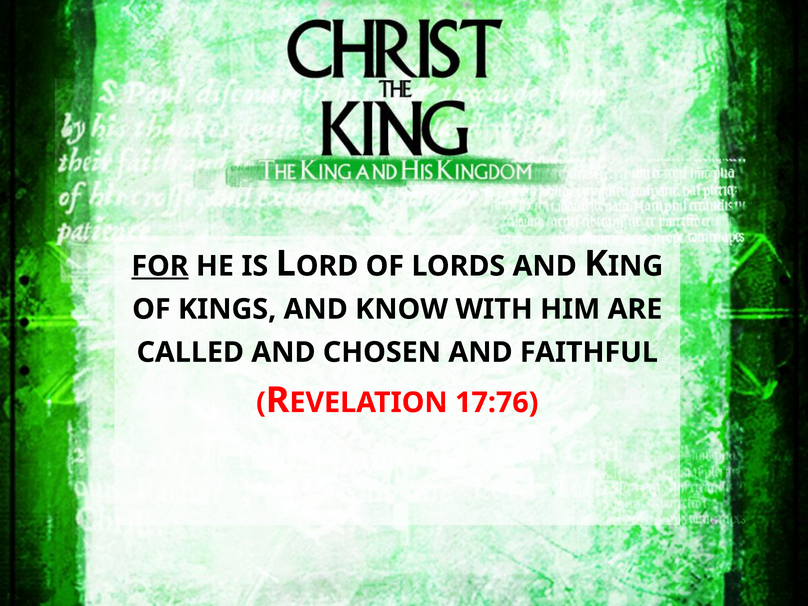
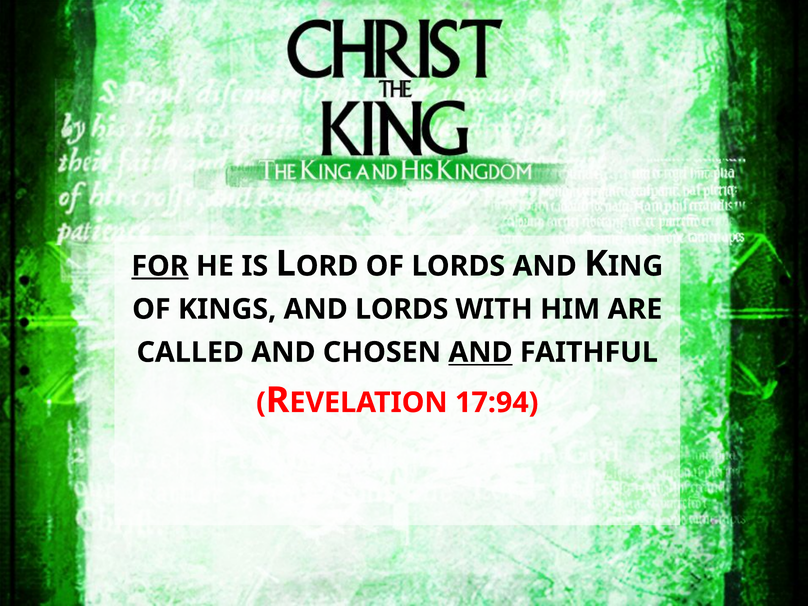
AND KNOW: KNOW -> LORDS
AND at (480, 352) underline: none -> present
17:76: 17:76 -> 17:94
